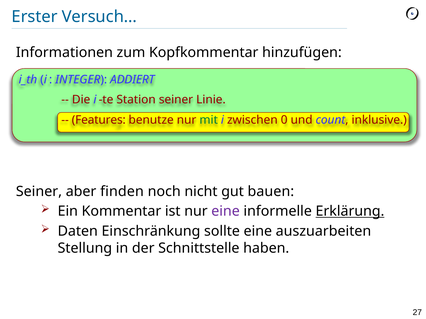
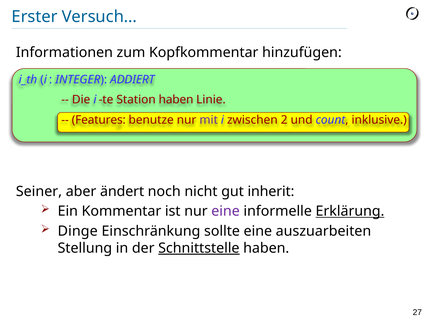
Station seiner: seiner -> haben
mit colour: green -> purple
0: 0 -> 2
finden: finden -> ändert
bauen: bauen -> inherit
Daten: Daten -> Dinge
Schnittstelle underline: none -> present
